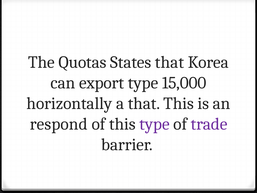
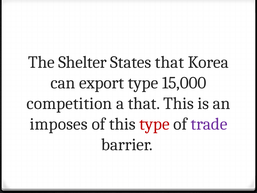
Quotas: Quotas -> Shelter
horizontally: horizontally -> competition
respond: respond -> imposes
type at (154, 124) colour: purple -> red
